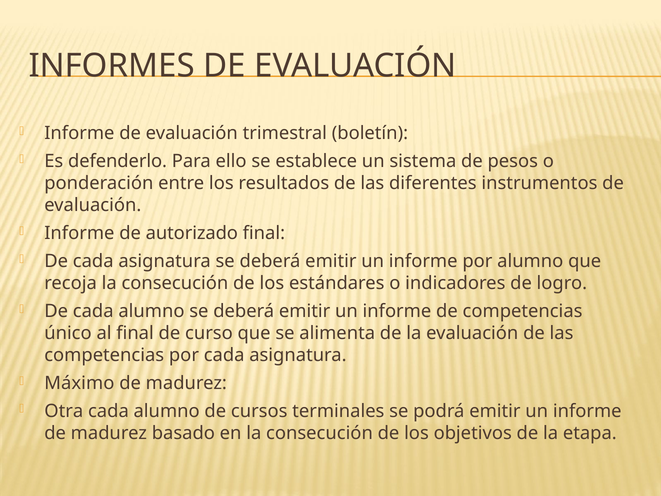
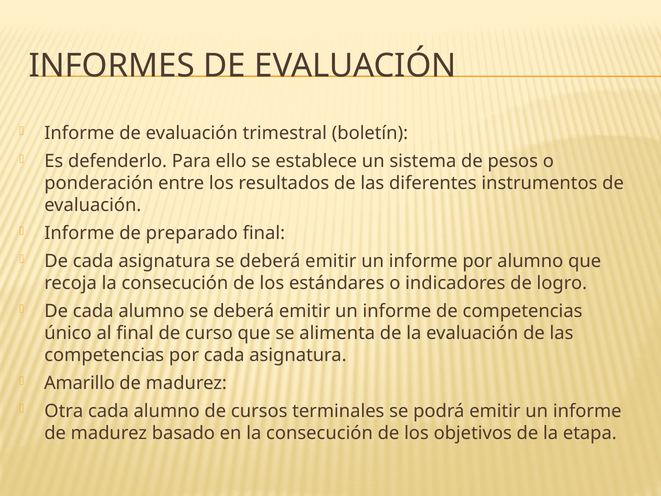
autorizado: autorizado -> preparado
Máximo: Máximo -> Amarillo
